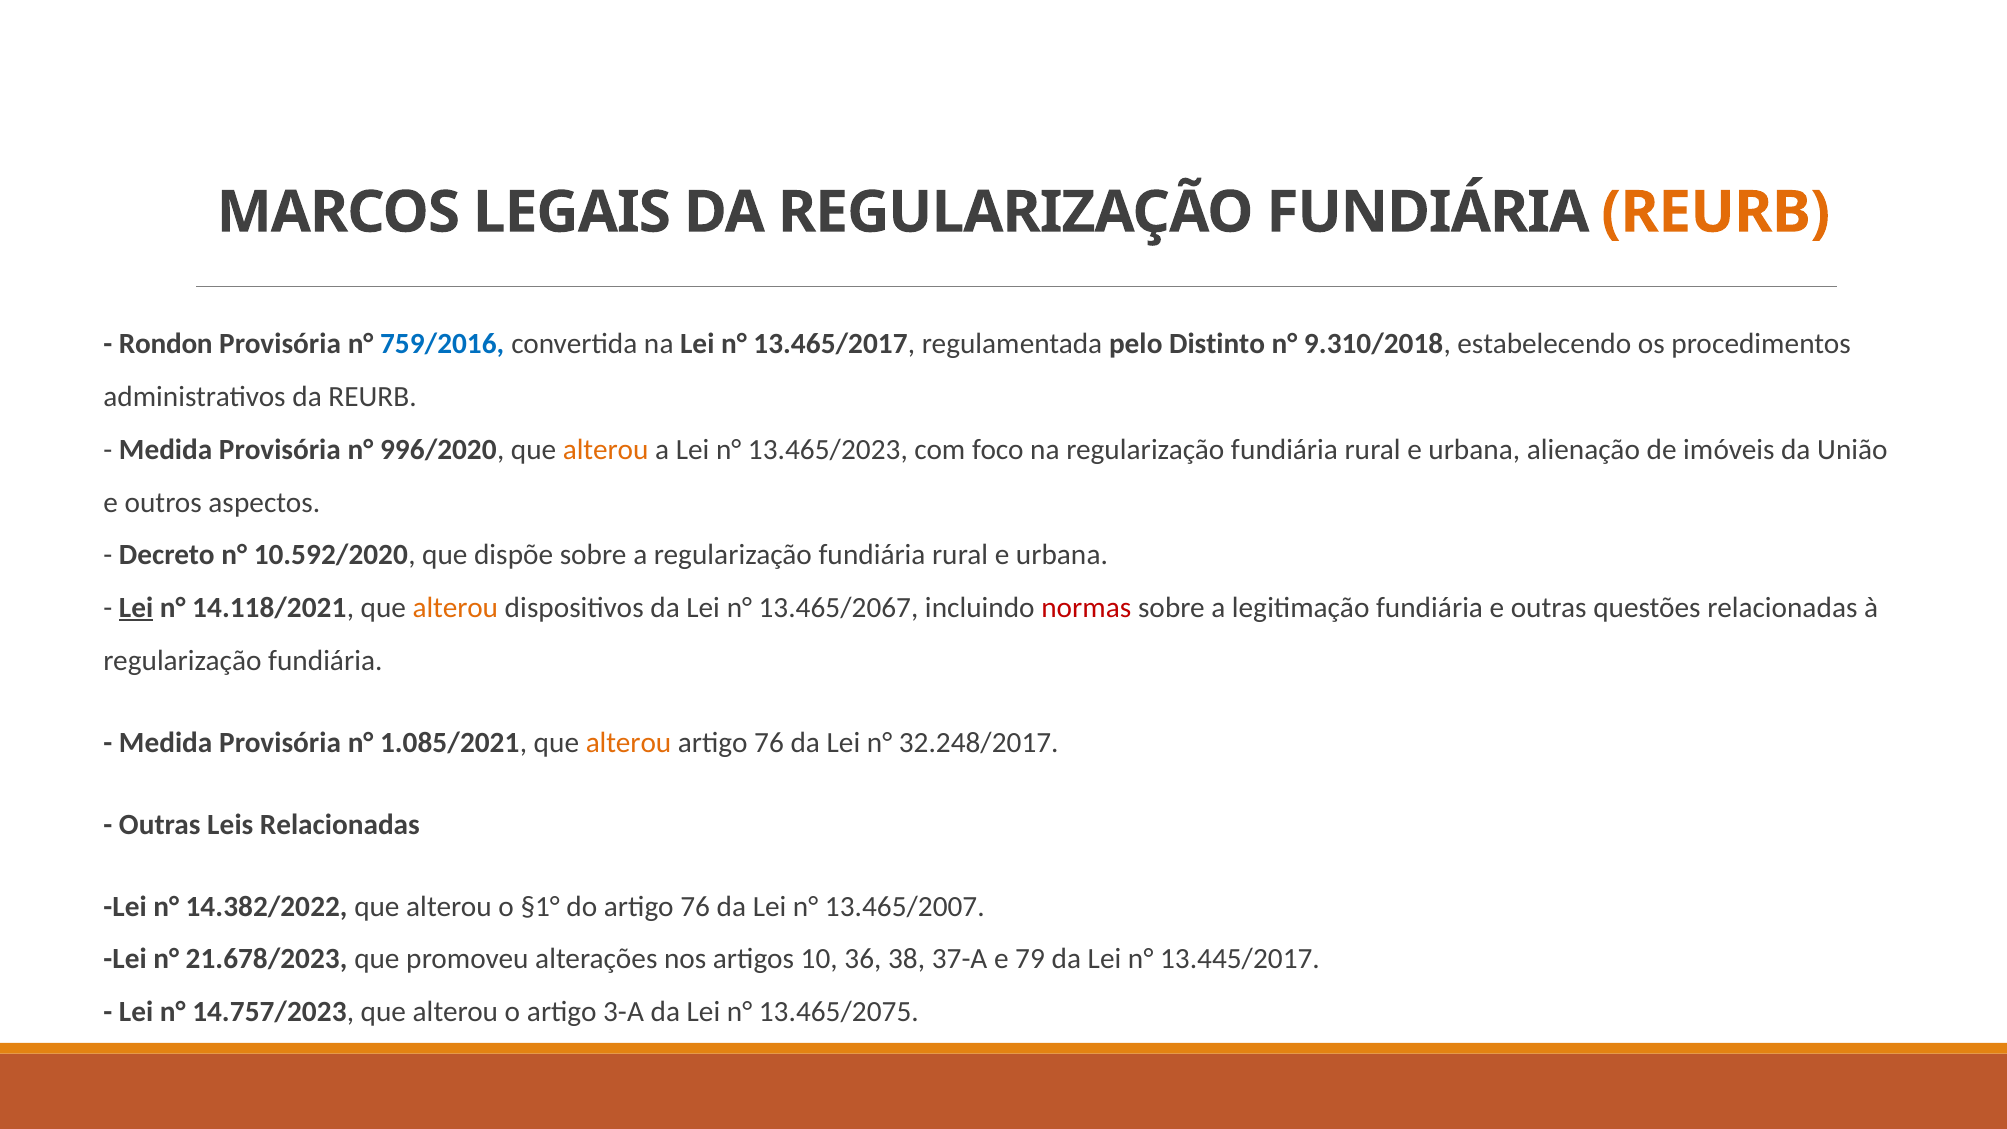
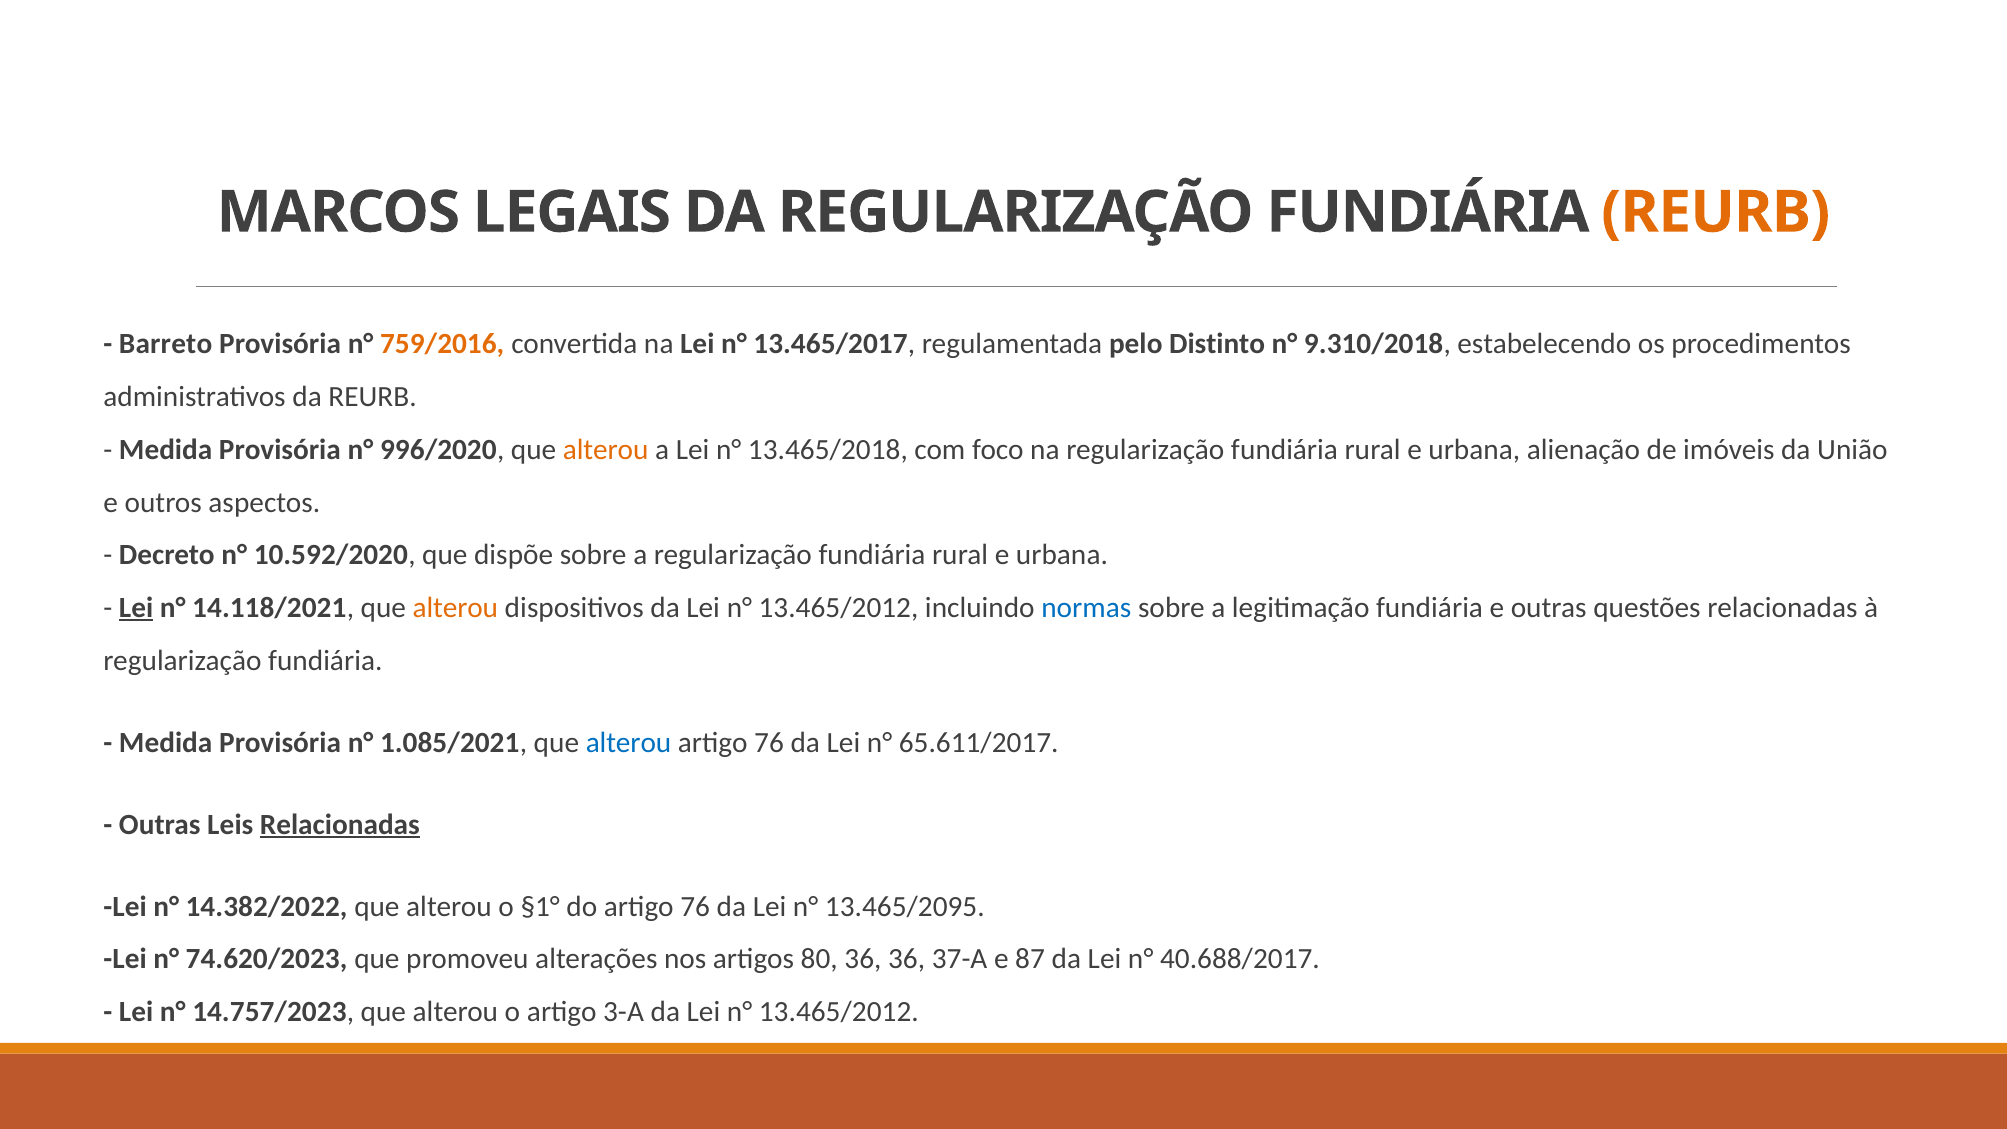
Rondon: Rondon -> Barreto
759/2016 colour: blue -> orange
13.465/2023: 13.465/2023 -> 13.465/2018
13.465/2067 at (838, 608): 13.465/2067 -> 13.465/2012
normas colour: red -> blue
alterou at (629, 742) colour: orange -> blue
32.248/2017: 32.248/2017 -> 65.611/2017
Relacionadas at (340, 824) underline: none -> present
13.465/2007: 13.465/2007 -> 13.465/2095
21.678/2023: 21.678/2023 -> 74.620/2023
10: 10 -> 80
36 38: 38 -> 36
79: 79 -> 87
13.445/2017: 13.445/2017 -> 40.688/2017
13.465/2075 at (839, 1012): 13.465/2075 -> 13.465/2012
